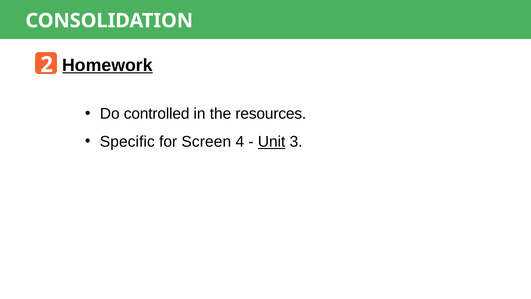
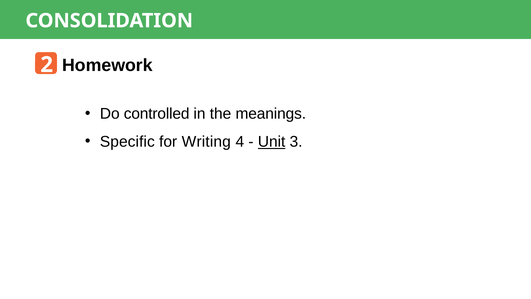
Homework underline: present -> none
resources: resources -> meanings
Screen: Screen -> Writing
